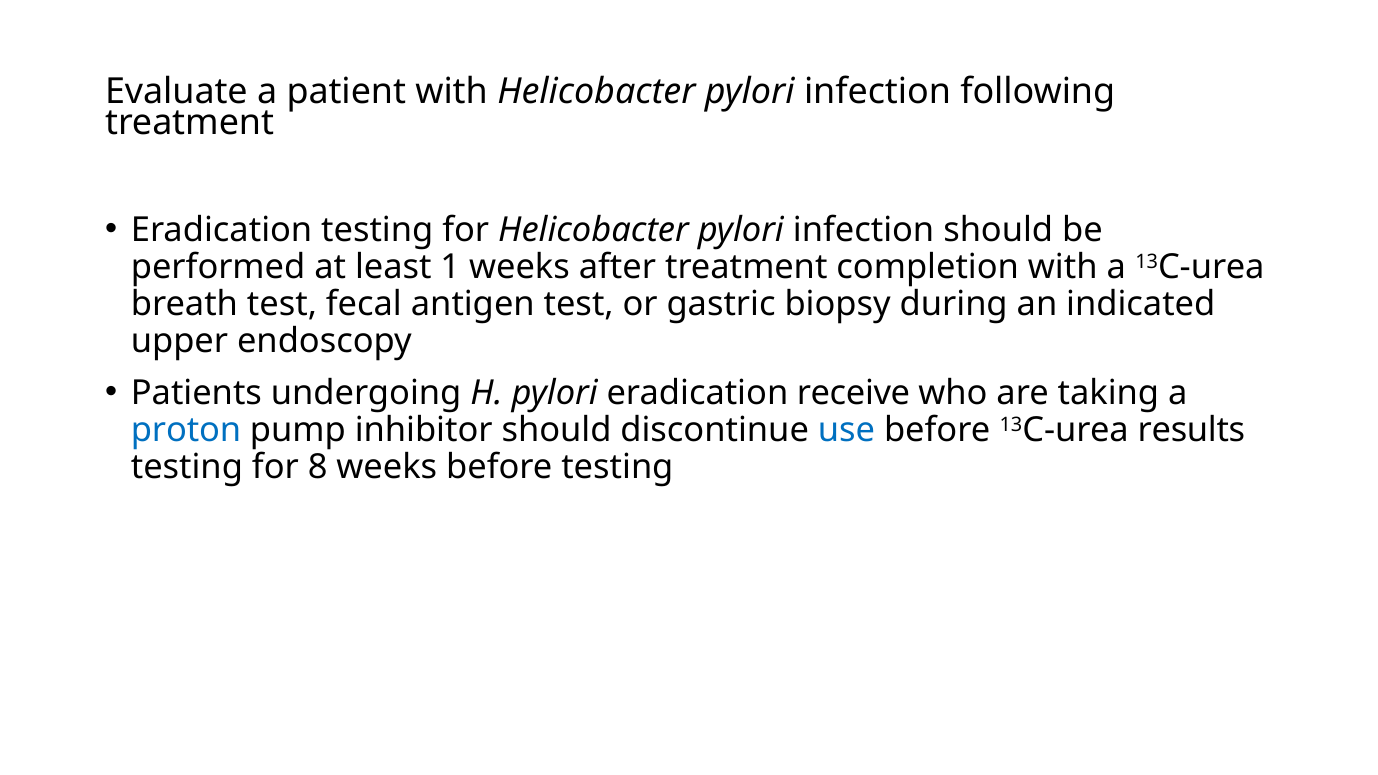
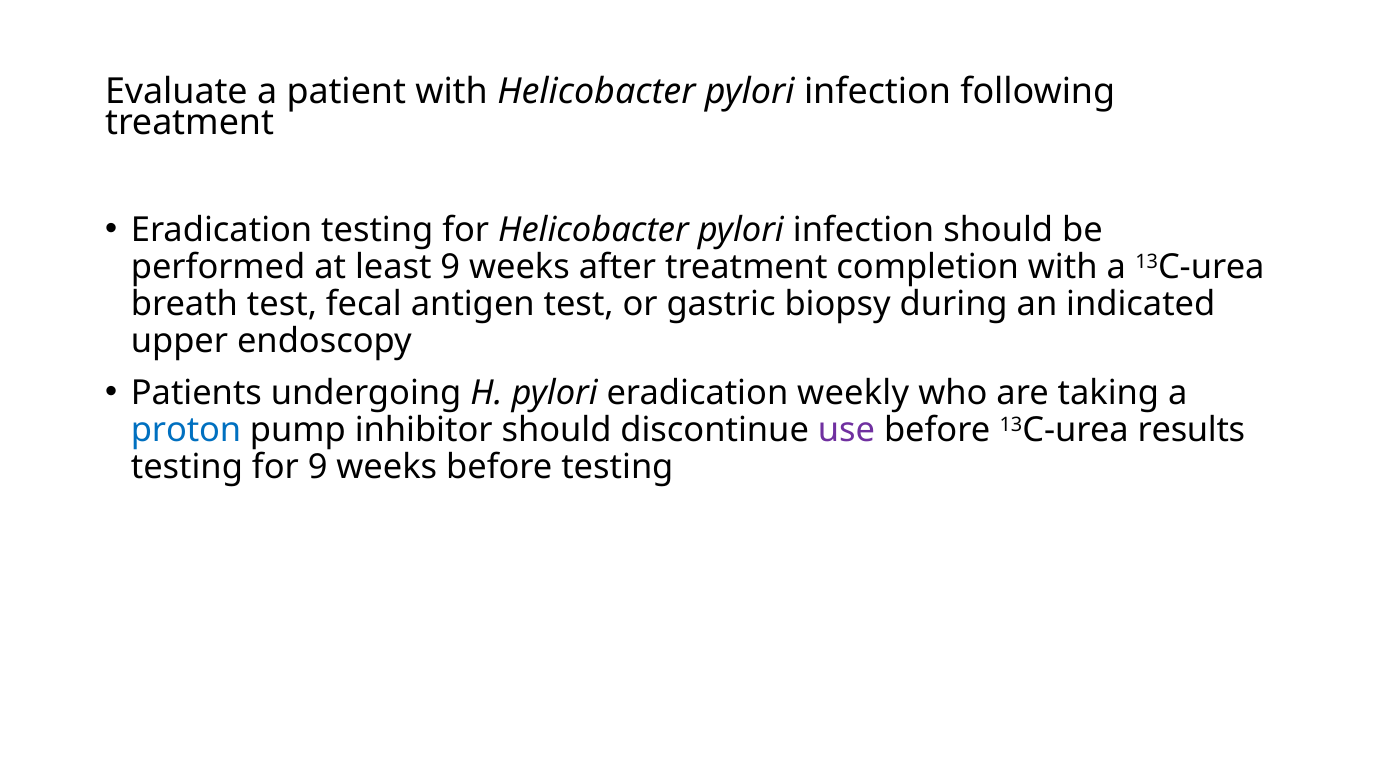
least 1: 1 -> 9
receive: receive -> weekly
use colour: blue -> purple
for 8: 8 -> 9
